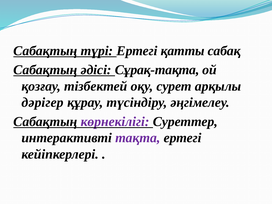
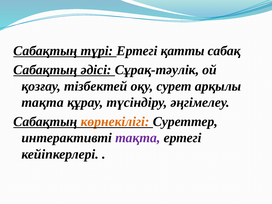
Сұрақ-тақта: Сұрақ-тақта -> Сұрақ-тәулік
дәрігер at (43, 103): дәрігер -> тақта
көрнекілігі colour: purple -> orange
